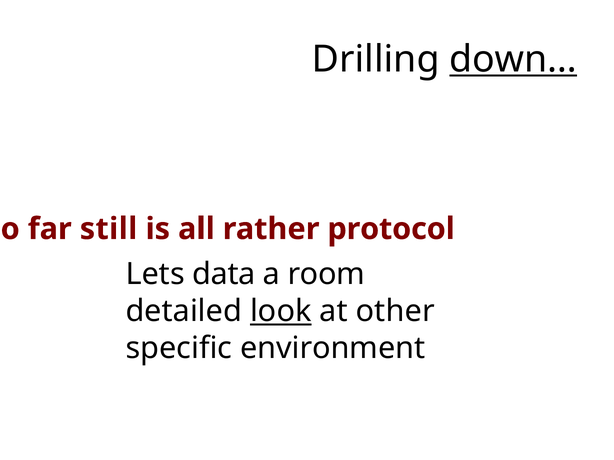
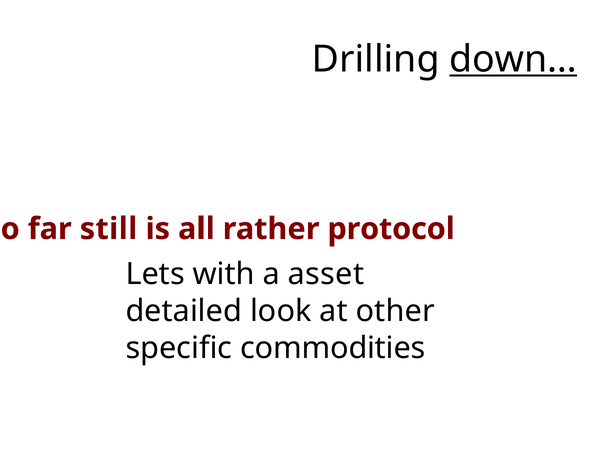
data: data -> with
room: room -> asset
look underline: present -> none
environment: environment -> commodities
